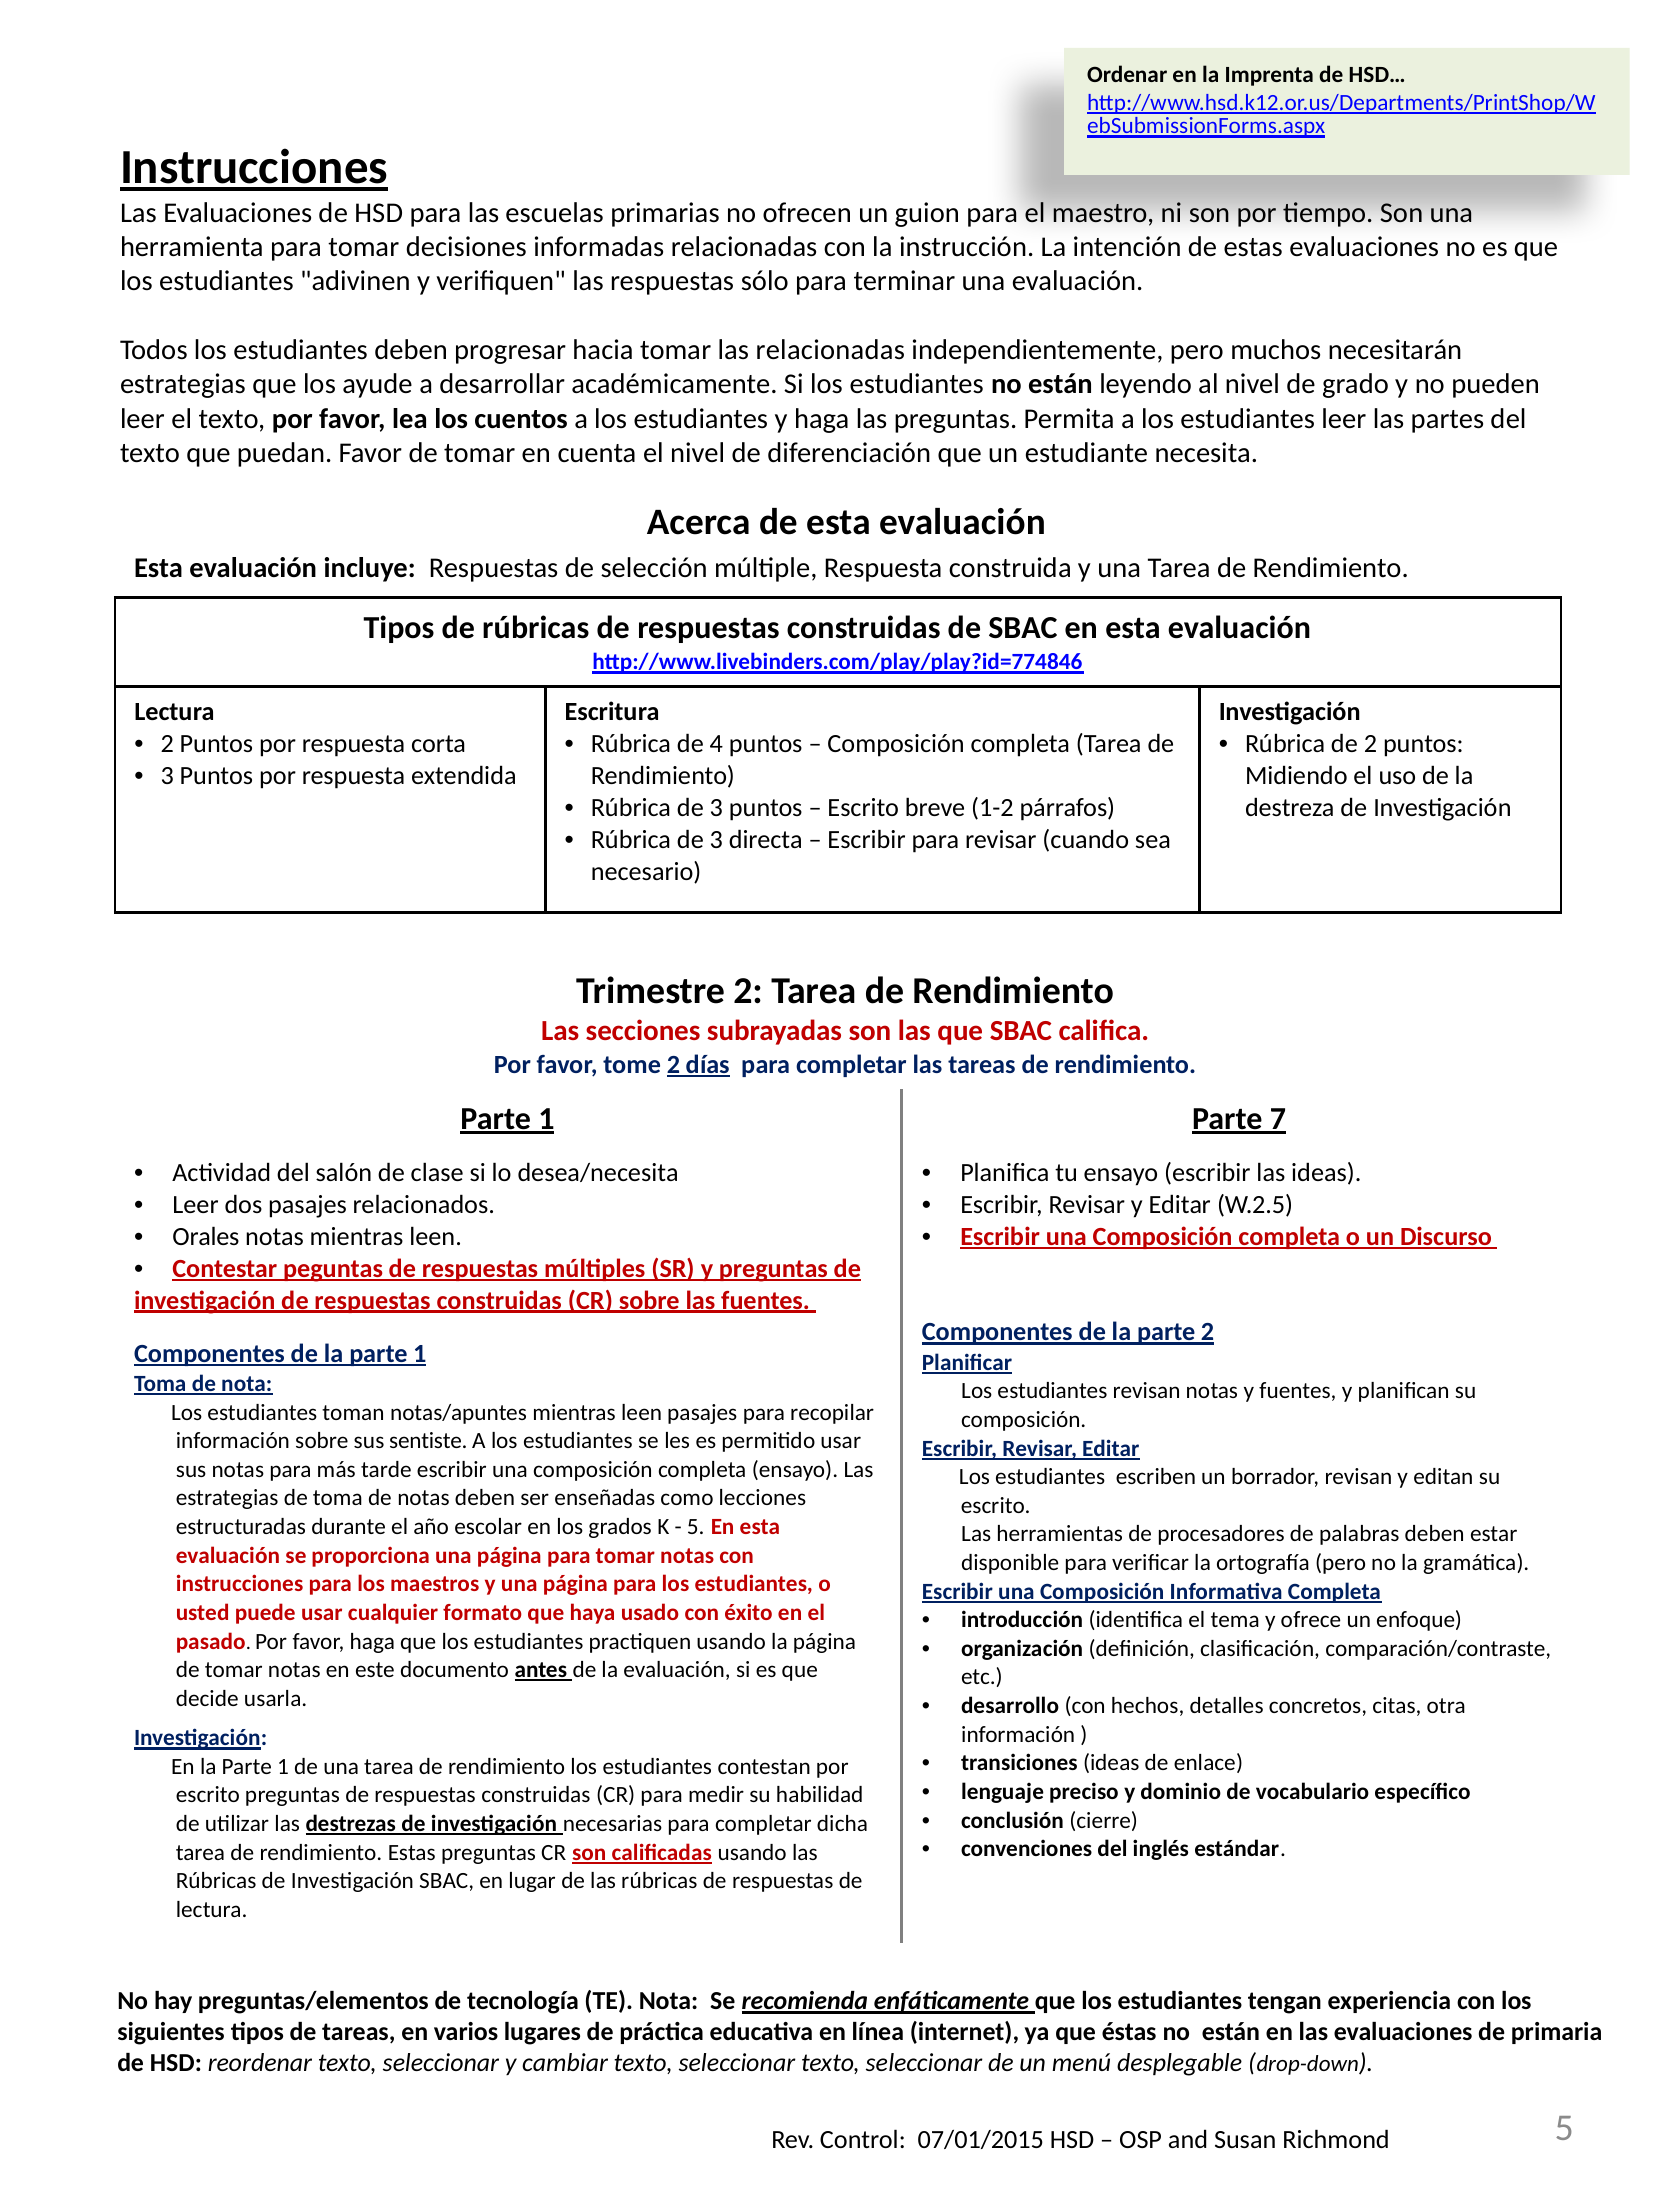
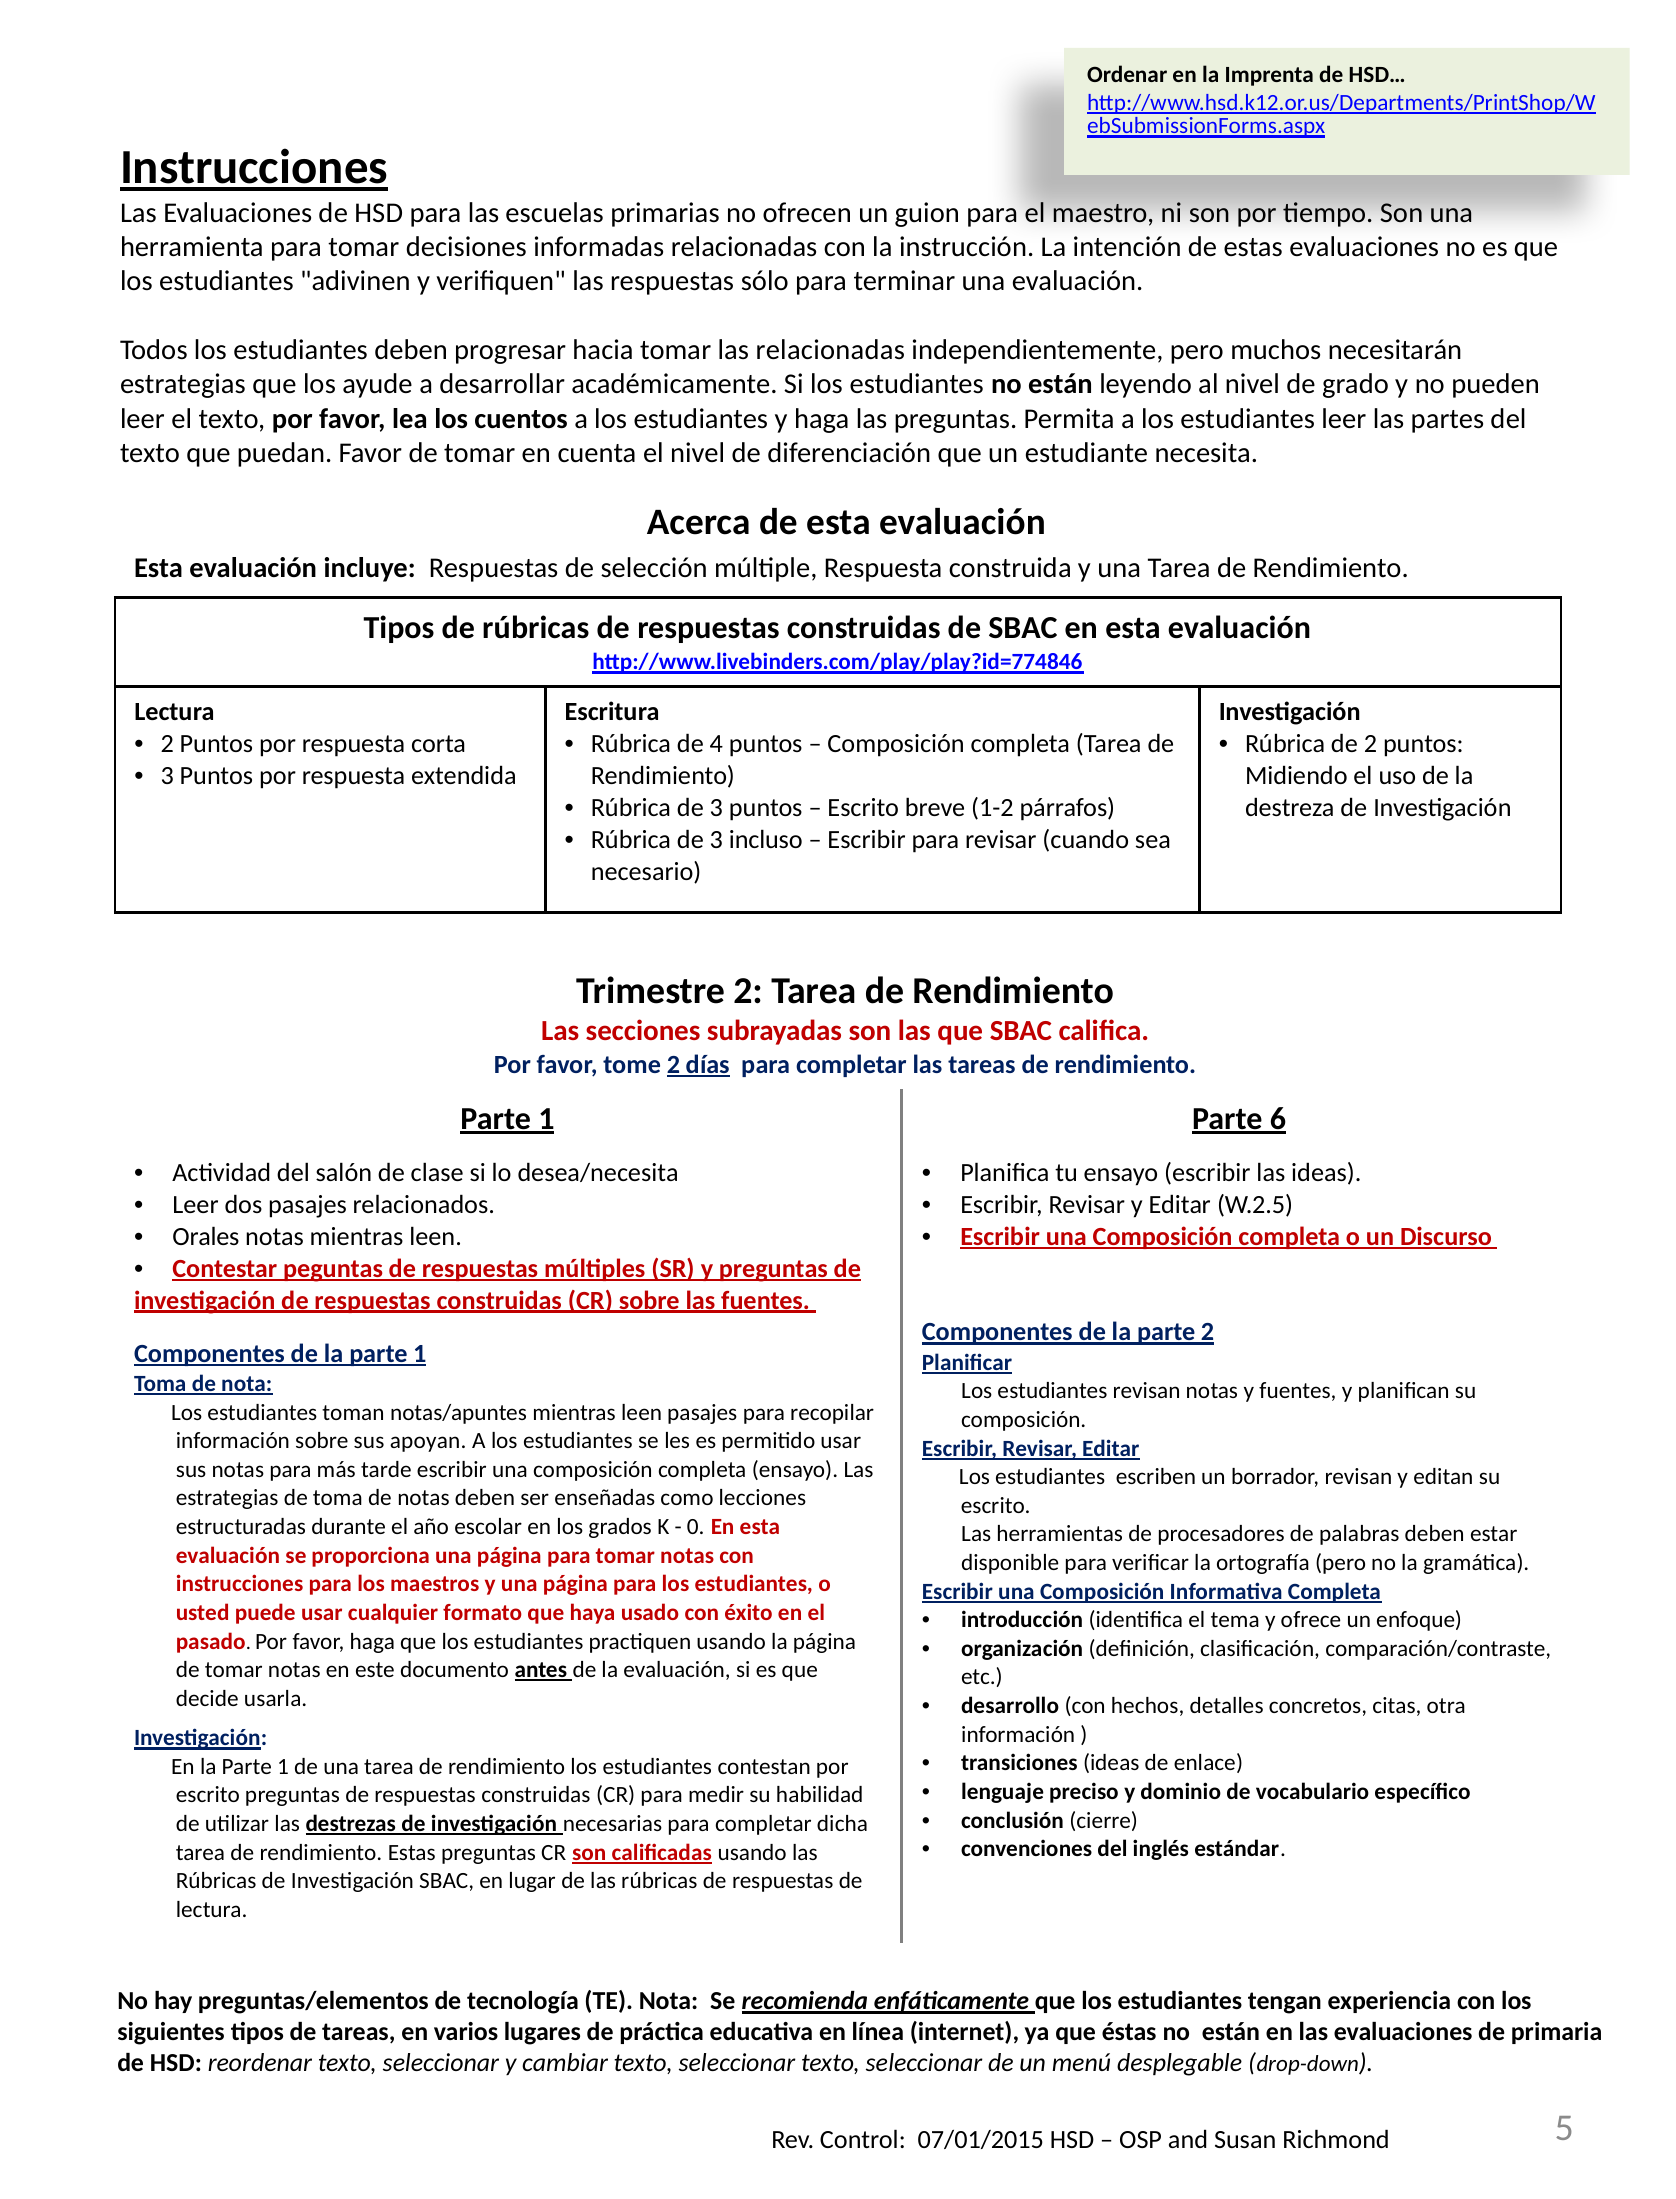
directa: directa -> incluso
7: 7 -> 6
sentiste: sentiste -> apoyan
5 at (696, 1527): 5 -> 0
